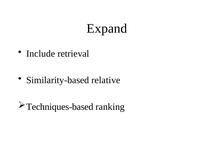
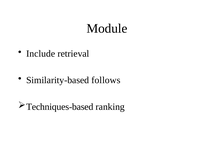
Expand: Expand -> Module
relative: relative -> follows
